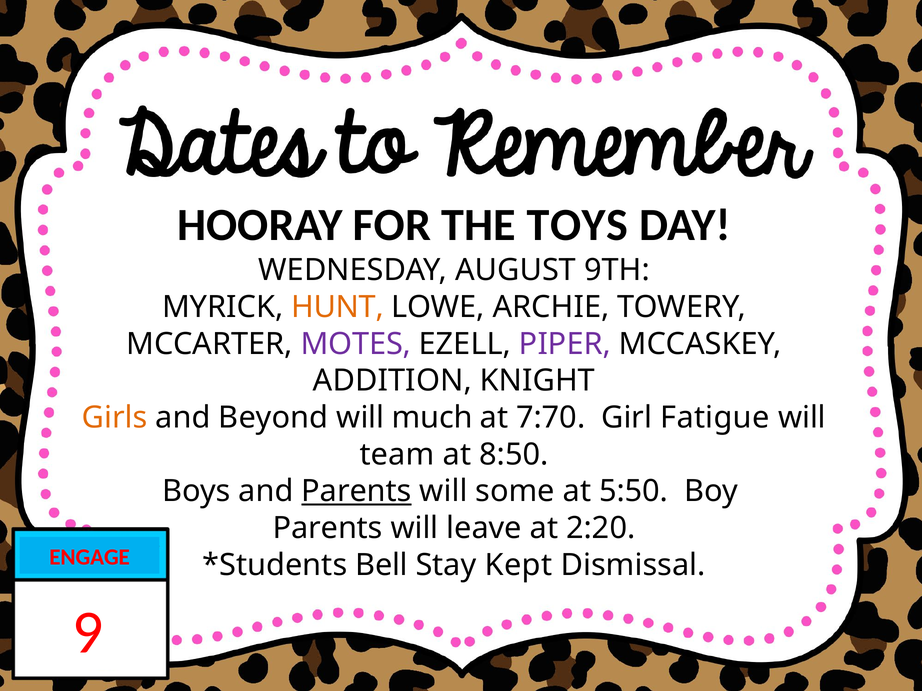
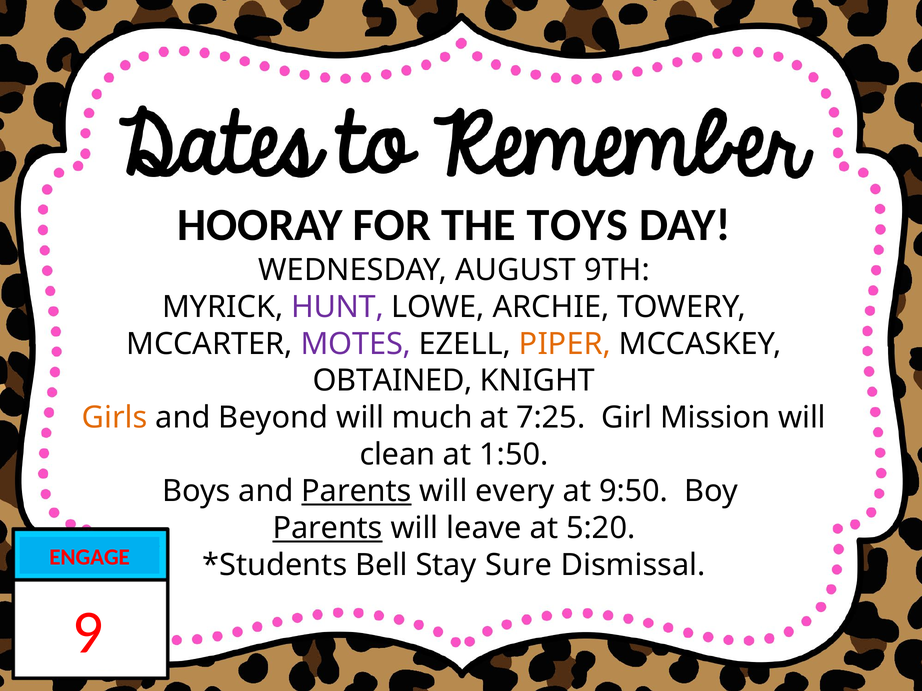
HUNT colour: orange -> purple
PIPER colour: purple -> orange
ADDITION: ADDITION -> OBTAINED
7:70: 7:70 -> 7:25
Fatigue: Fatigue -> Mission
team: team -> clean
8:50: 8:50 -> 1:50
some: some -> every
5:50: 5:50 -> 9:50
Parents at (328, 529) underline: none -> present
2:20: 2:20 -> 5:20
Kept: Kept -> Sure
